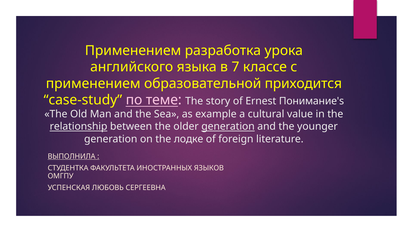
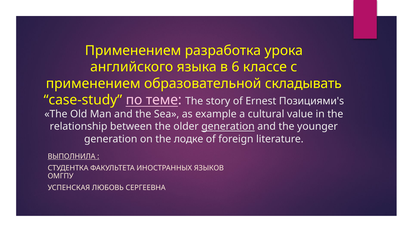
7: 7 -> 6
приходится: приходится -> складывать
Понимание's: Понимание's -> Позициями's
relationship underline: present -> none
